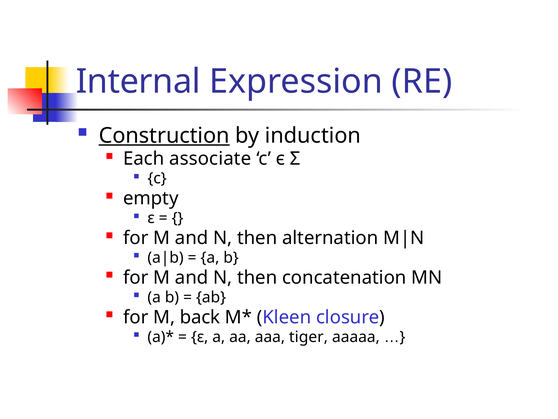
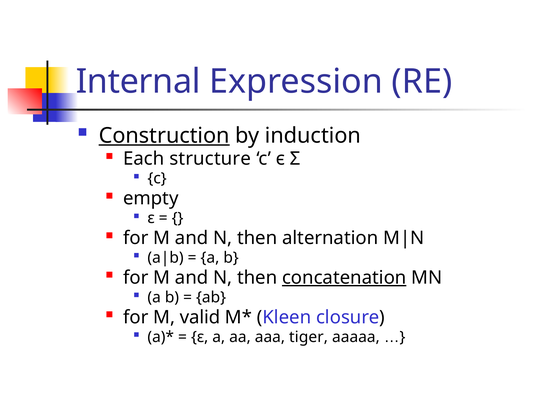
associate: associate -> structure
concatenation underline: none -> present
back: back -> valid
